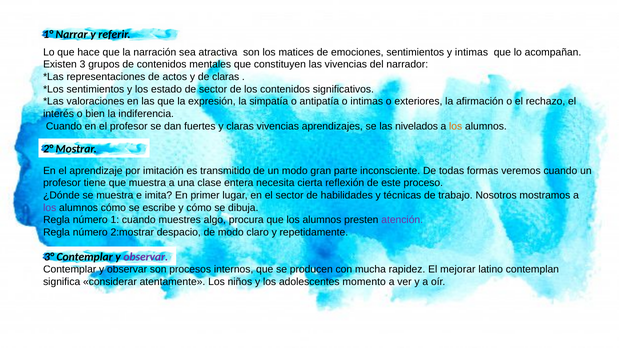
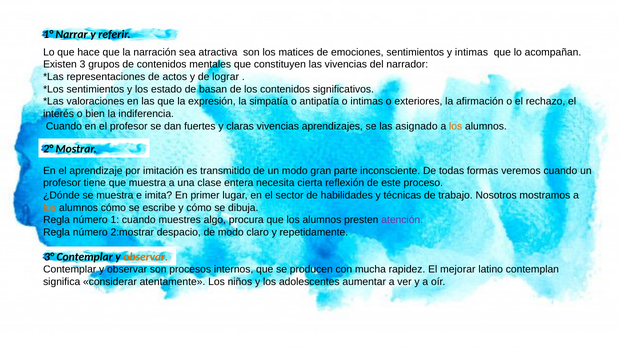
de claras: claras -> lograr
de sector: sector -> basan
nivelados: nivelados -> asignado
los at (50, 208) colour: purple -> orange
observar at (146, 257) colour: purple -> orange
momento: momento -> aumentar
